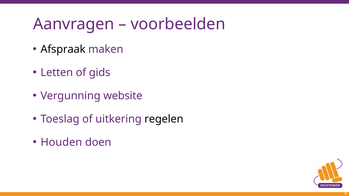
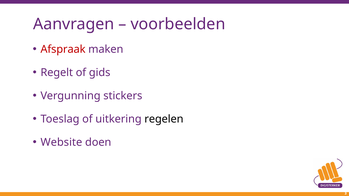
Afspraak colour: black -> red
Letten: Letten -> Regelt
website: website -> stickers
Houden: Houden -> Website
